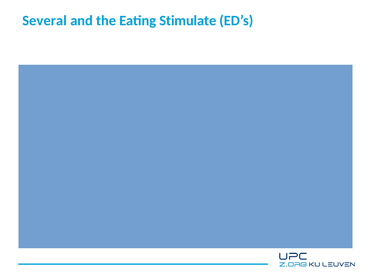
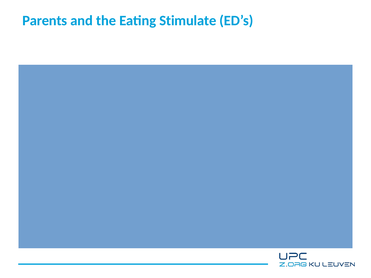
Several: Several -> Parents
